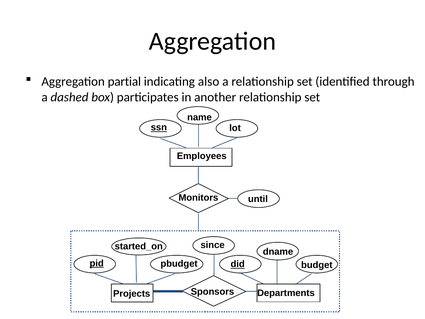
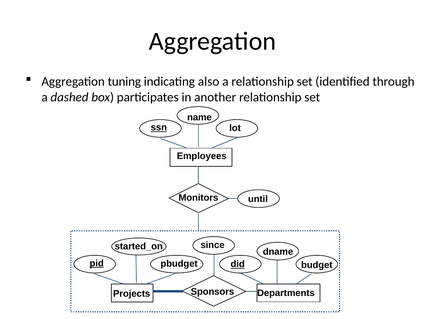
partial: partial -> tuning
